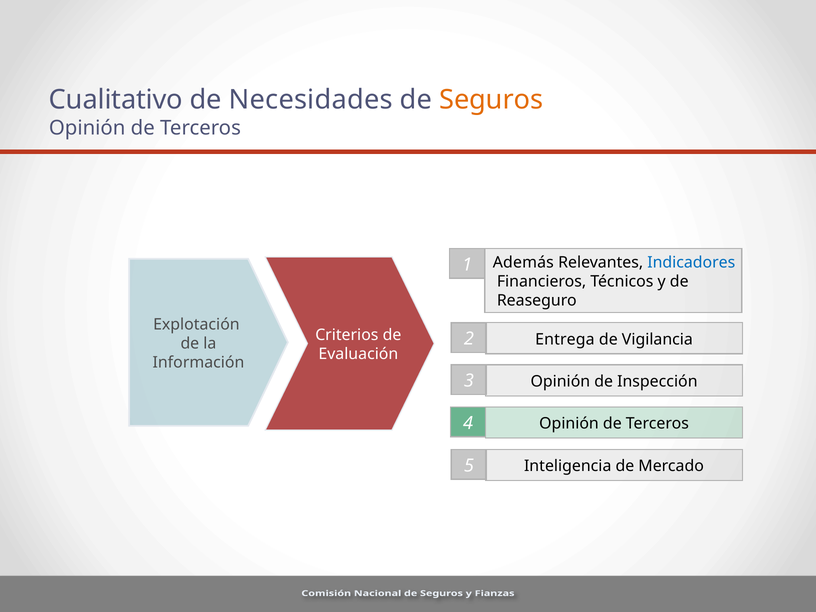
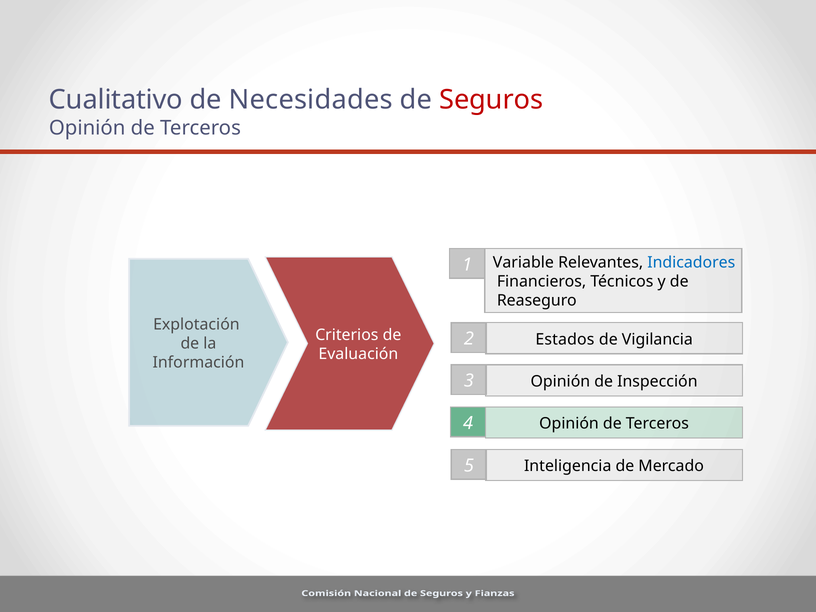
Seguros colour: orange -> red
Además: Además -> Variable
Entrega: Entrega -> Estados
